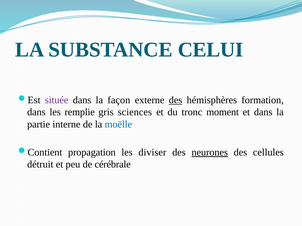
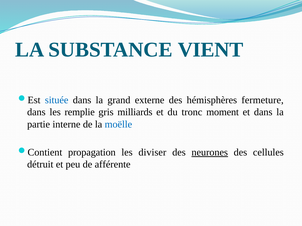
CELUI: CELUI -> VIENT
située colour: purple -> blue
façon: façon -> grand
des at (176, 100) underline: present -> none
formation: formation -> fermeture
sciences: sciences -> milliards
cérébrale: cérébrale -> afférente
